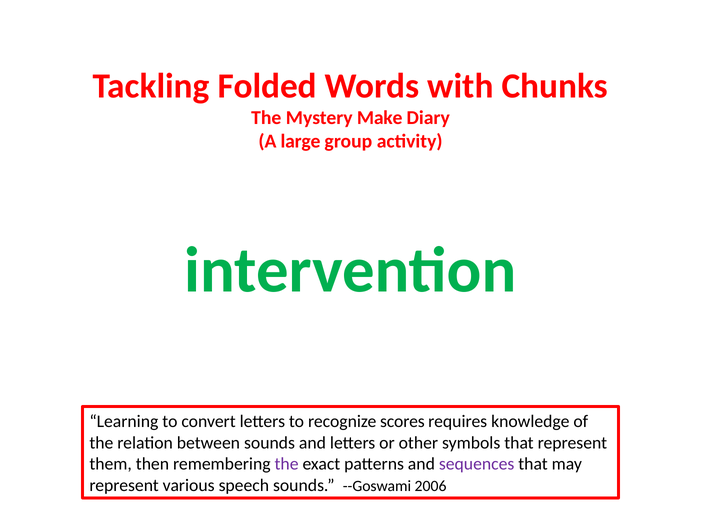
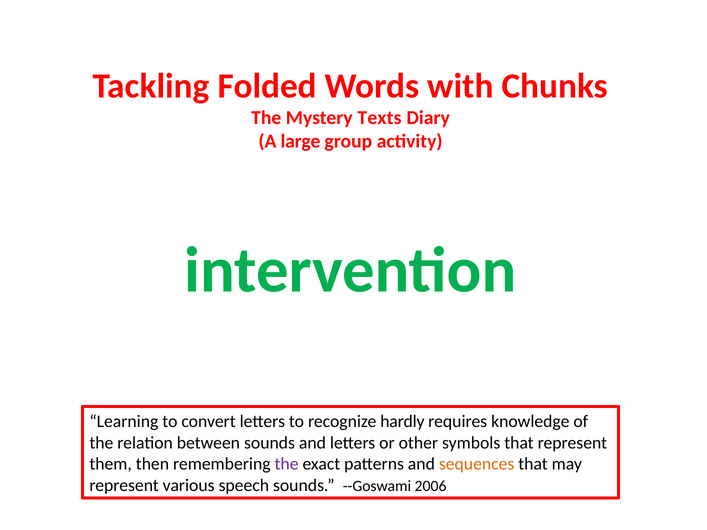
Make: Make -> Texts
scores: scores -> hardly
sequences colour: purple -> orange
